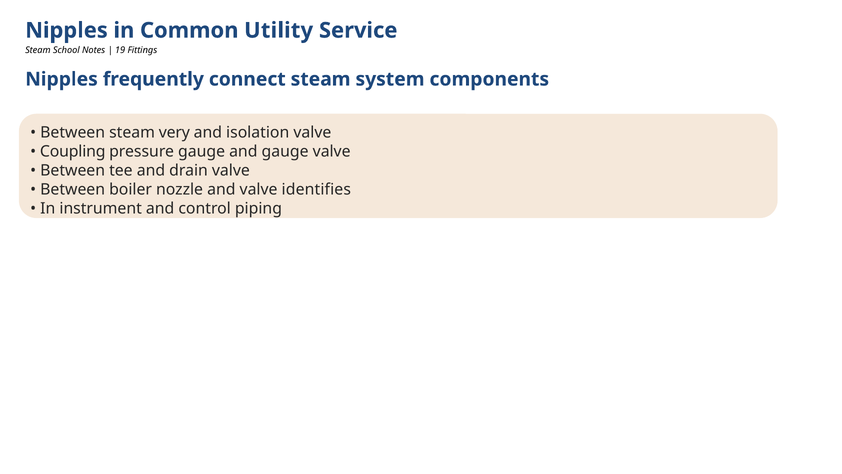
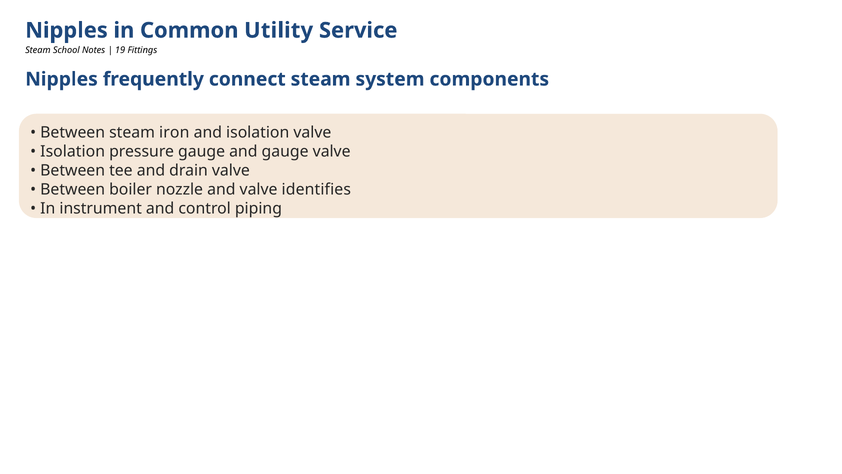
very: very -> iron
Coupling at (73, 152): Coupling -> Isolation
